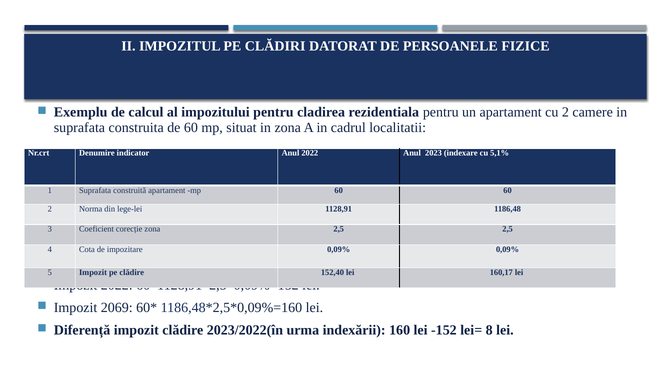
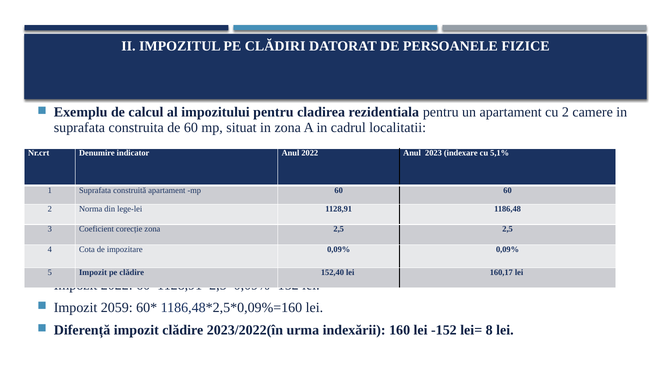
2069: 2069 -> 2059
